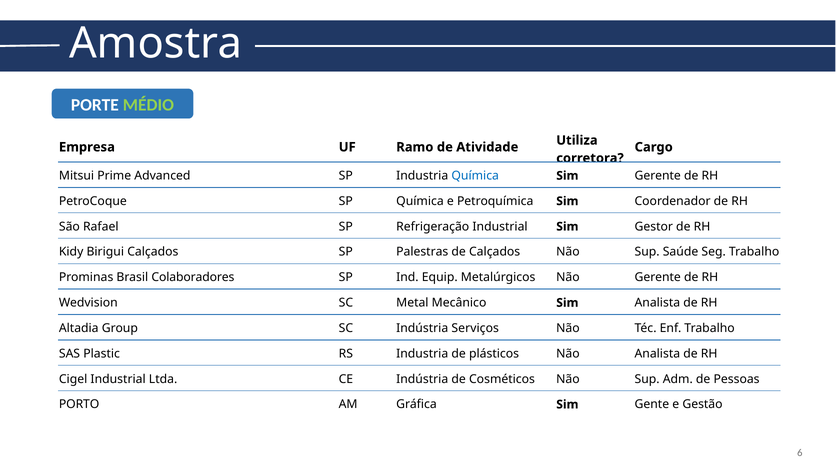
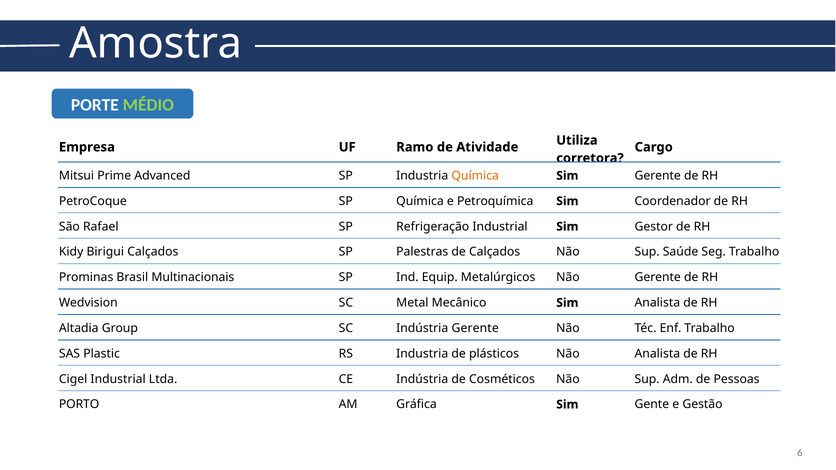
Química at (475, 176) colour: blue -> orange
Colaboradores: Colaboradores -> Multinacionais
Indústria Serviços: Serviços -> Gerente
